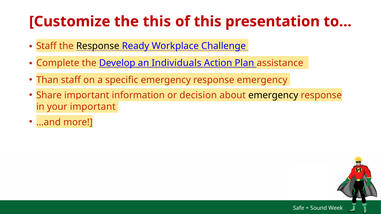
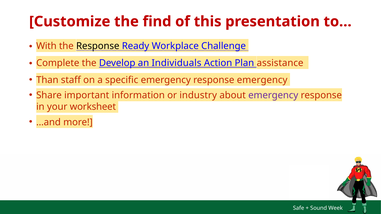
the this: this -> find
Staff at (46, 46): Staff -> With
decision: decision -> industry
emergency at (273, 95) colour: black -> purple
your important: important -> worksheet
